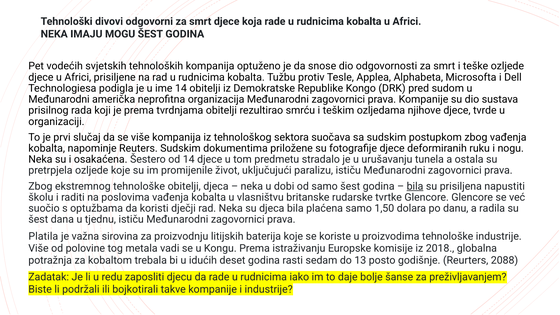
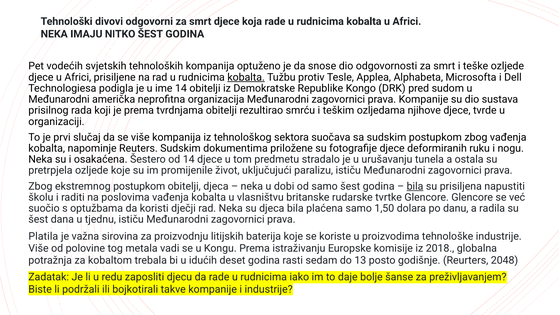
MOGU: MOGU -> NITKO
kobalta at (246, 77) underline: none -> present
ekstremnog tehnološke: tehnološke -> postupkom
2088: 2088 -> 2048
